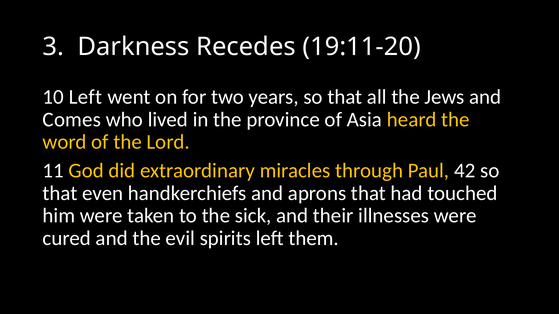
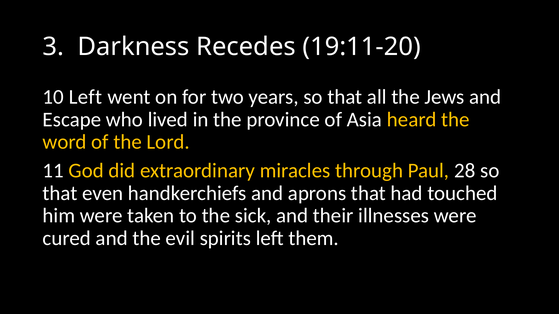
Comes: Comes -> Escape
42: 42 -> 28
